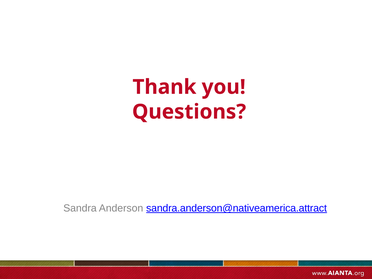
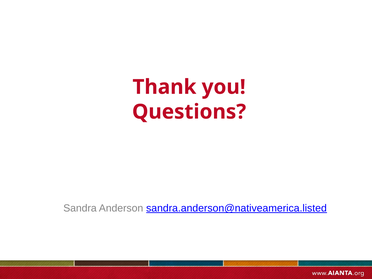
sandra.anderson@nativeamerica.attract: sandra.anderson@nativeamerica.attract -> sandra.anderson@nativeamerica.listed
